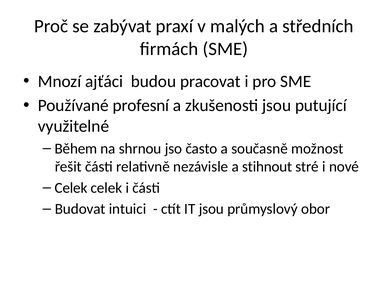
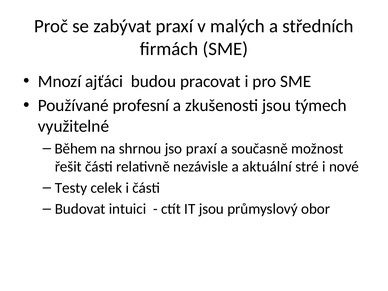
putující: putující -> týmech
jso často: často -> praxí
stihnout: stihnout -> aktuální
Celek at (71, 188): Celek -> Testy
